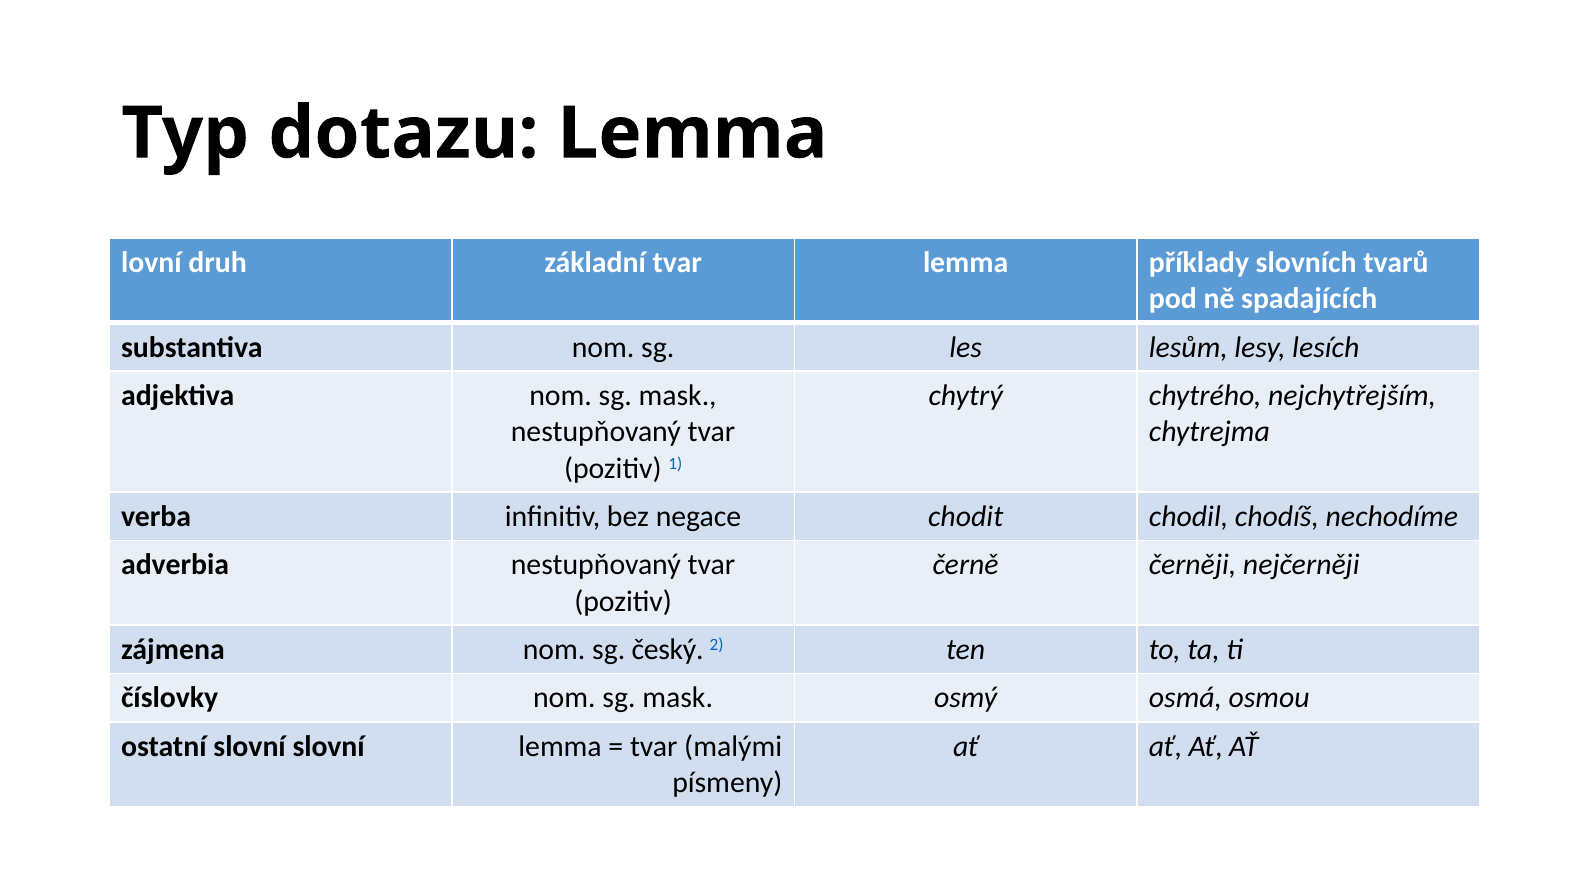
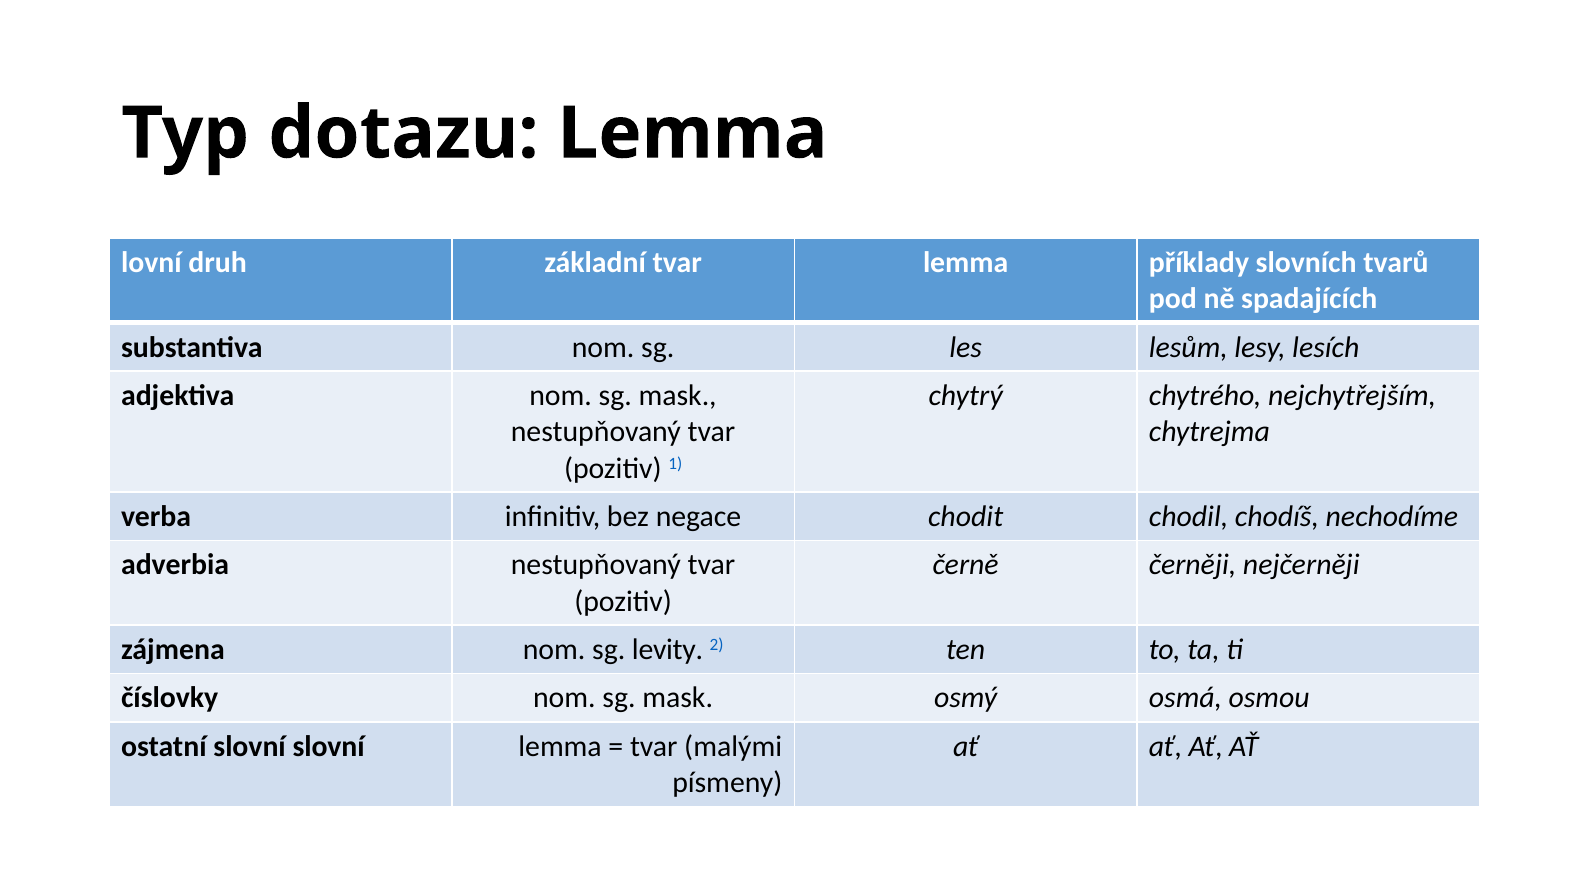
český: český -> levity
